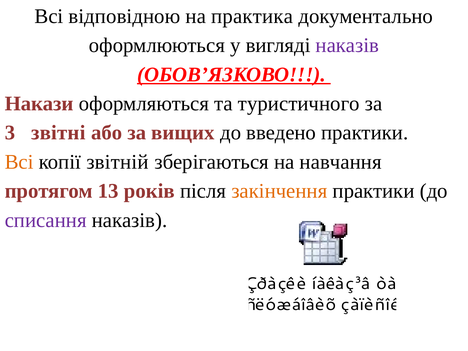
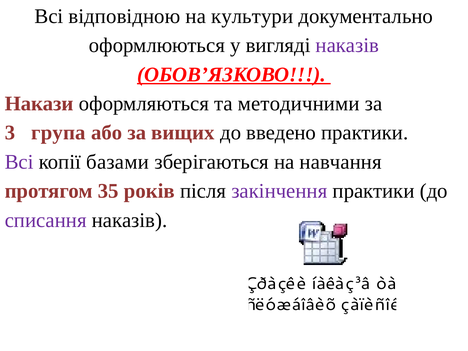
практика: практика -> культури
туристичного: туристичного -> методичними
звітні: звітні -> група
Всі at (19, 162) colour: orange -> purple
звітній: звітній -> базами
13: 13 -> 35
закінчення colour: orange -> purple
